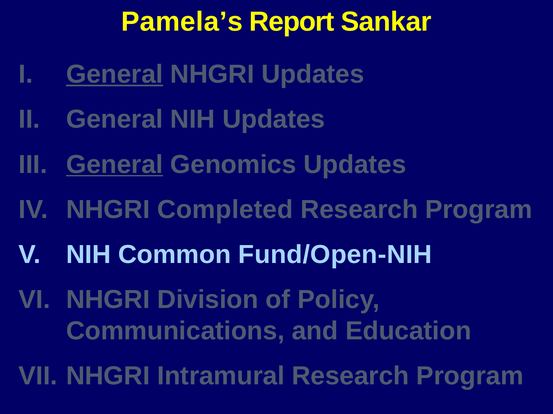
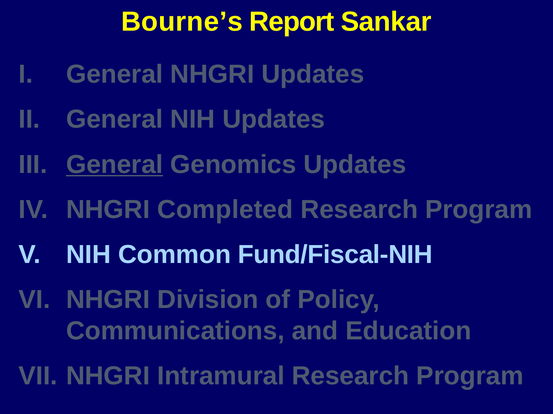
Pamela’s: Pamela’s -> Bourne’s
General at (115, 74) underline: present -> none
Fund/Open-NIH: Fund/Open-NIH -> Fund/Fiscal-NIH
